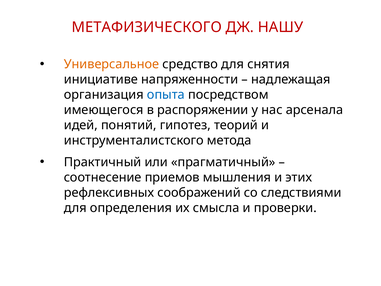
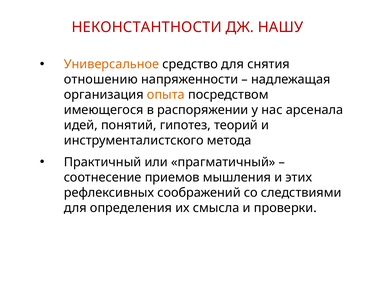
МЕТАФИЗИЧЕСКОГО: МЕТАФИЗИЧЕСКОГО -> НЕКОНСТАНТНОСТИ
инициативе: инициативе -> отношению
опыта colour: blue -> orange
